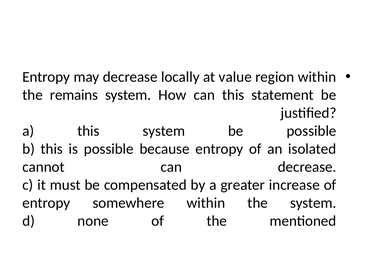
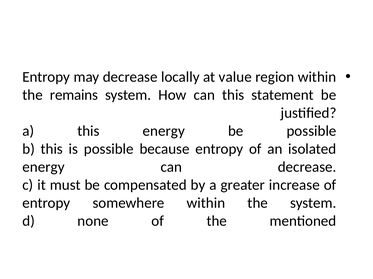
this system: system -> energy
cannot at (44, 167): cannot -> energy
